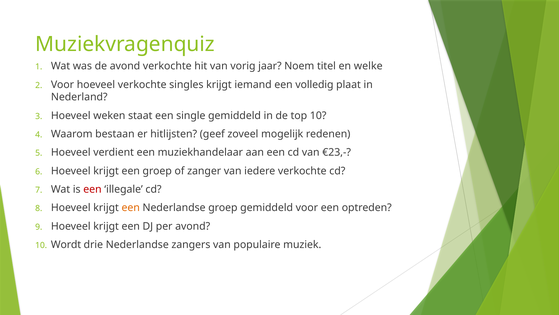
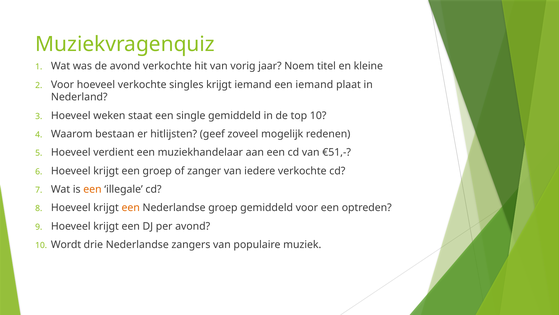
welke: welke -> kleine
een volledig: volledig -> iemand
€23,-: €23,- -> €51,-
een at (92, 189) colour: red -> orange
